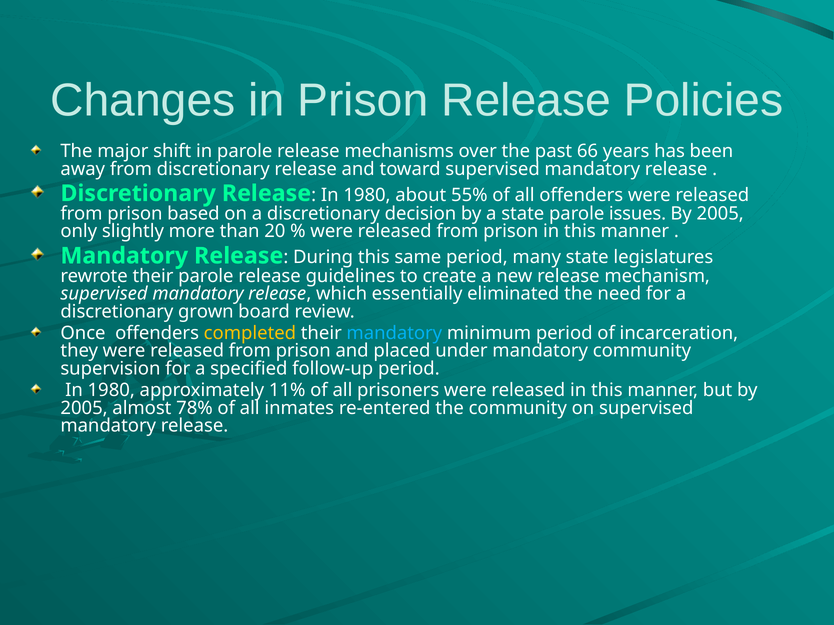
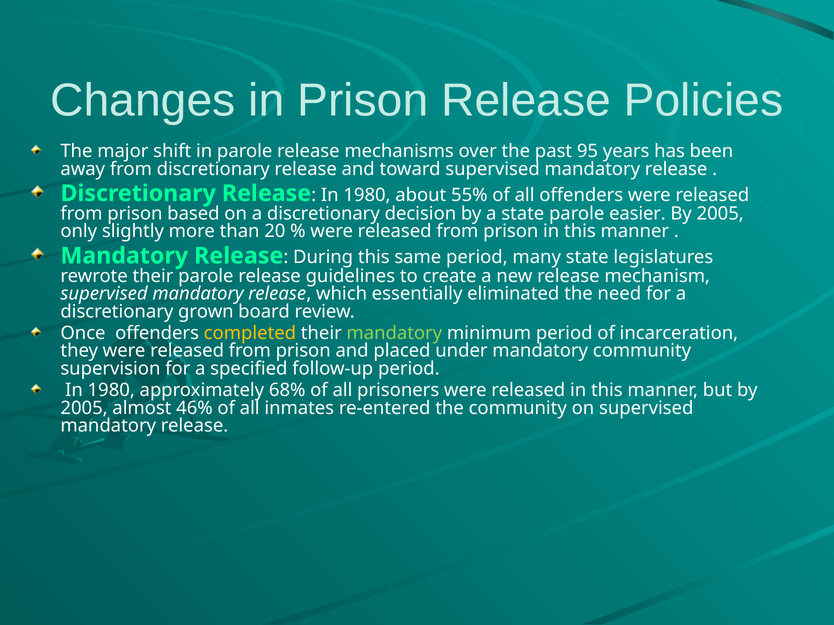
66: 66 -> 95
issues: issues -> easier
mandatory at (394, 333) colour: light blue -> light green
11%: 11% -> 68%
78%: 78% -> 46%
